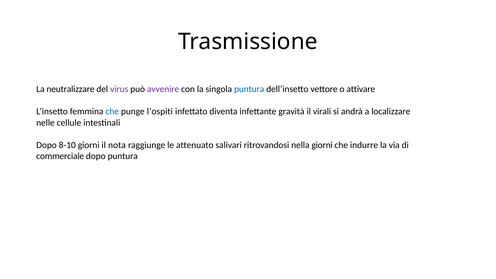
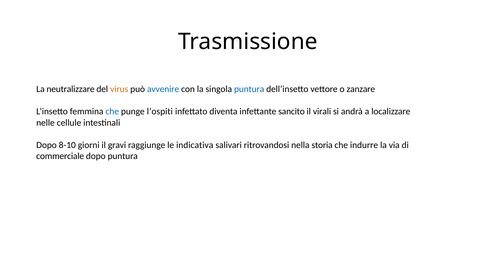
virus colour: purple -> orange
avvenire colour: purple -> blue
attivare: attivare -> zanzare
gravità: gravità -> sancito
nota: nota -> gravi
attenuato: attenuato -> indicativa
nella giorni: giorni -> storia
